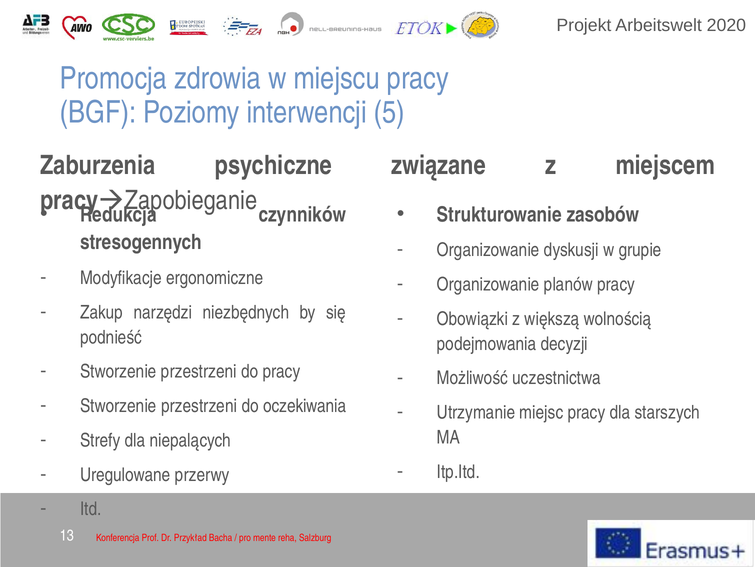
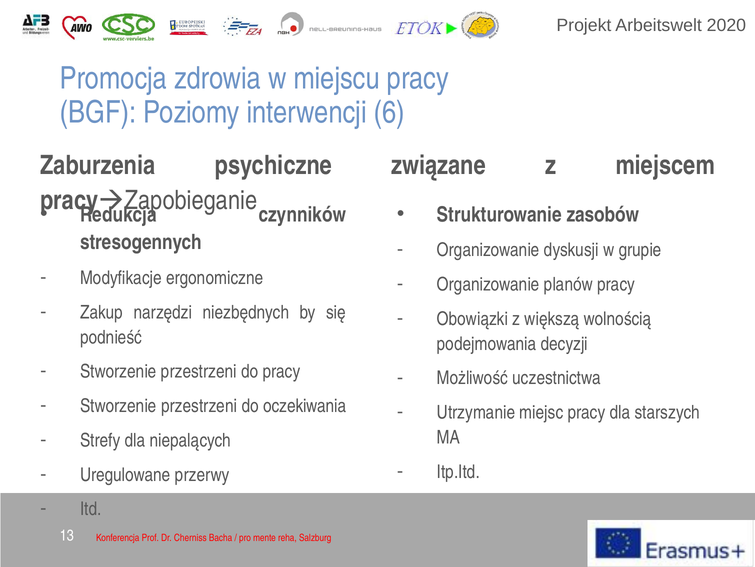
5: 5 -> 6
Przykład: Przykład -> Cherniss
